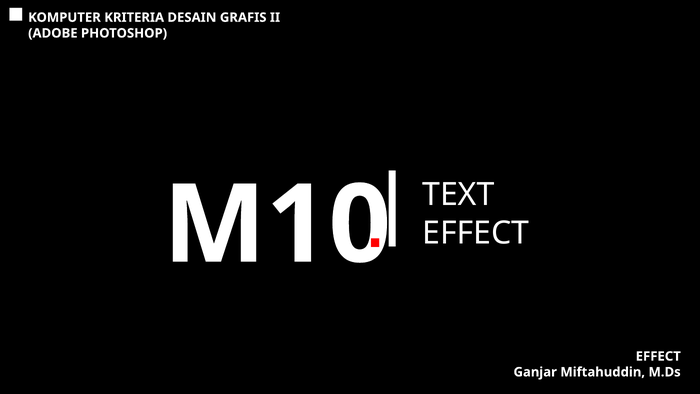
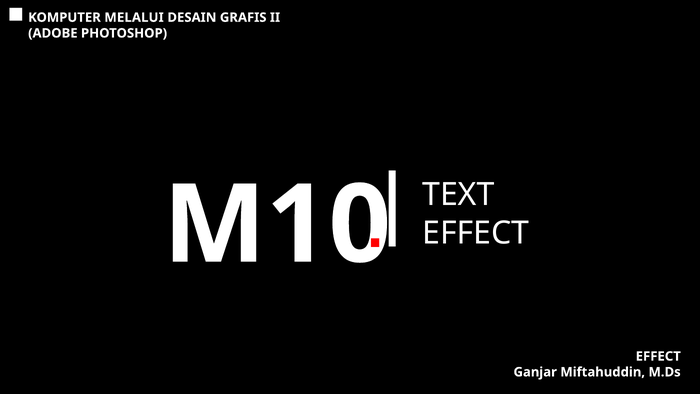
KRITERIA: KRITERIA -> MELALUI
